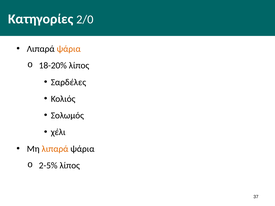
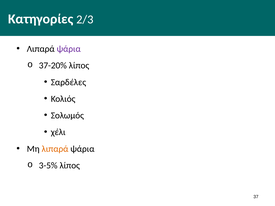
2/0: 2/0 -> 2/3
ψάρια at (69, 49) colour: orange -> purple
18-20%: 18-20% -> 37-20%
2-5%: 2-5% -> 3-5%
